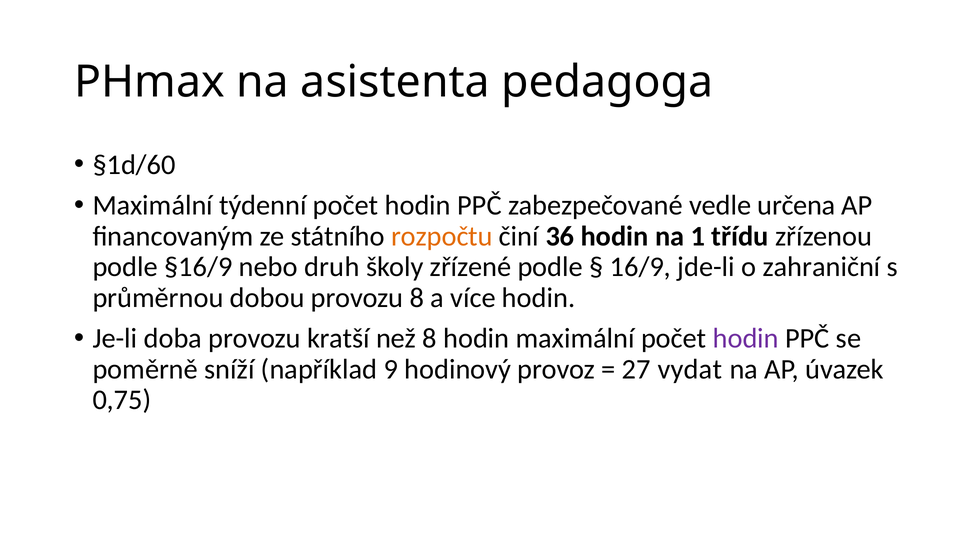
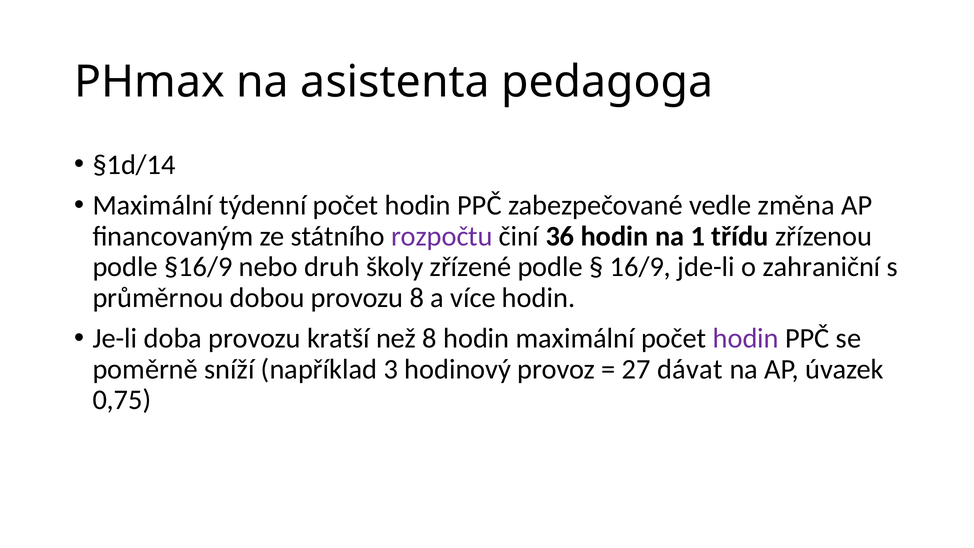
§1d/60: §1d/60 -> §1d/14
určena: určena -> změna
rozpočtu colour: orange -> purple
9: 9 -> 3
vydat: vydat -> dávat
